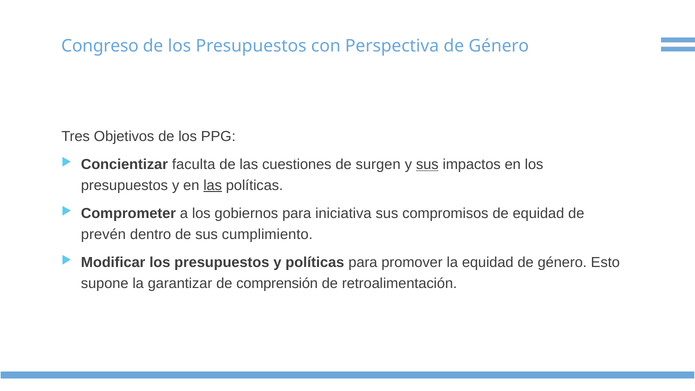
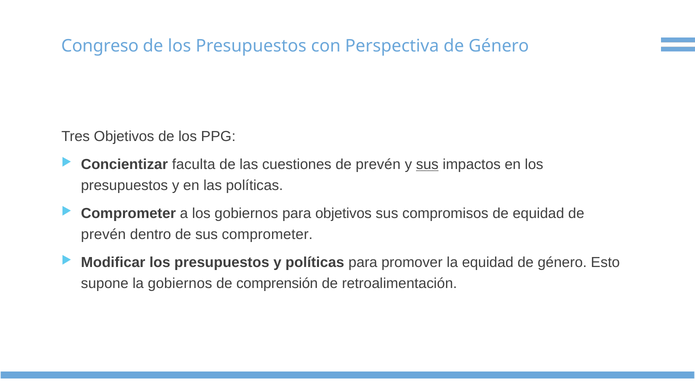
cuestiones de surgen: surgen -> prevén
las at (213, 185) underline: present -> none
para iniciativa: iniciativa -> objetivos
sus cumplimiento: cumplimiento -> comprometer
la garantizar: garantizar -> gobiernos
